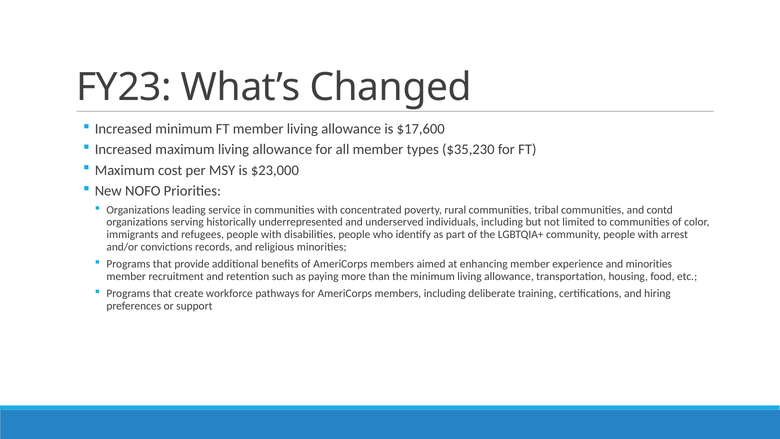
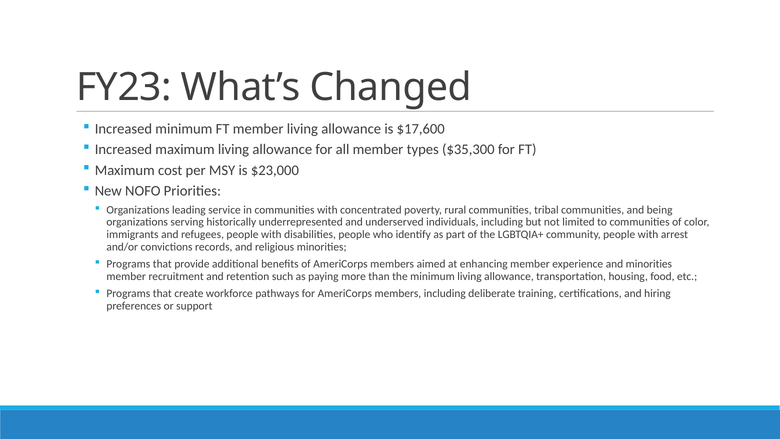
$35,230: $35,230 -> $35,300
contd: contd -> being
